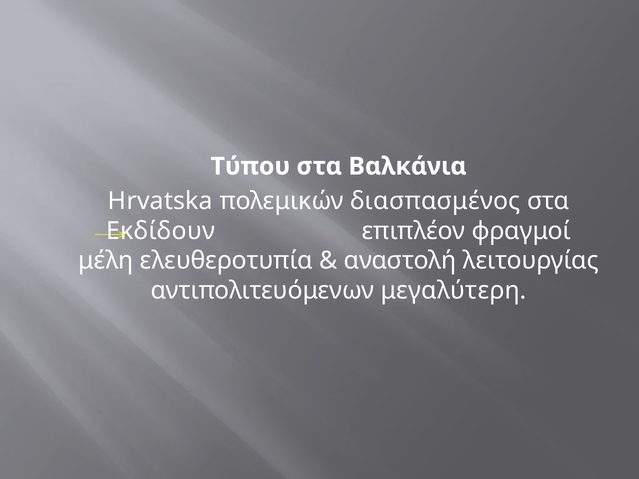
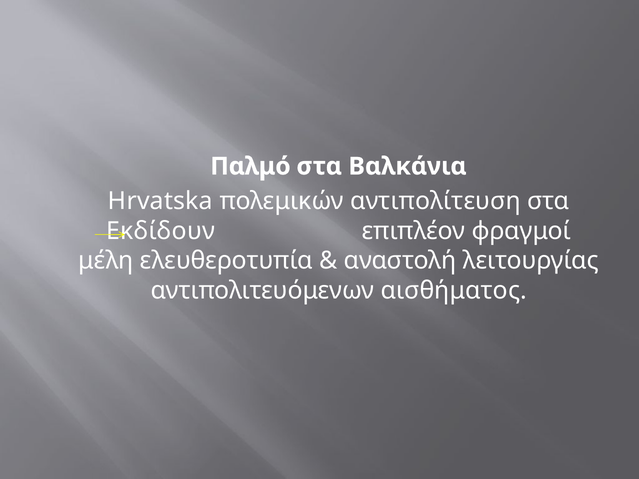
Τύπου: Τύπου -> Παλμό
διασπασμένος: διασπασμένος -> αντιπολίτευση
μεγαλύτερη: μεγαλύτερη -> αισθήματος
